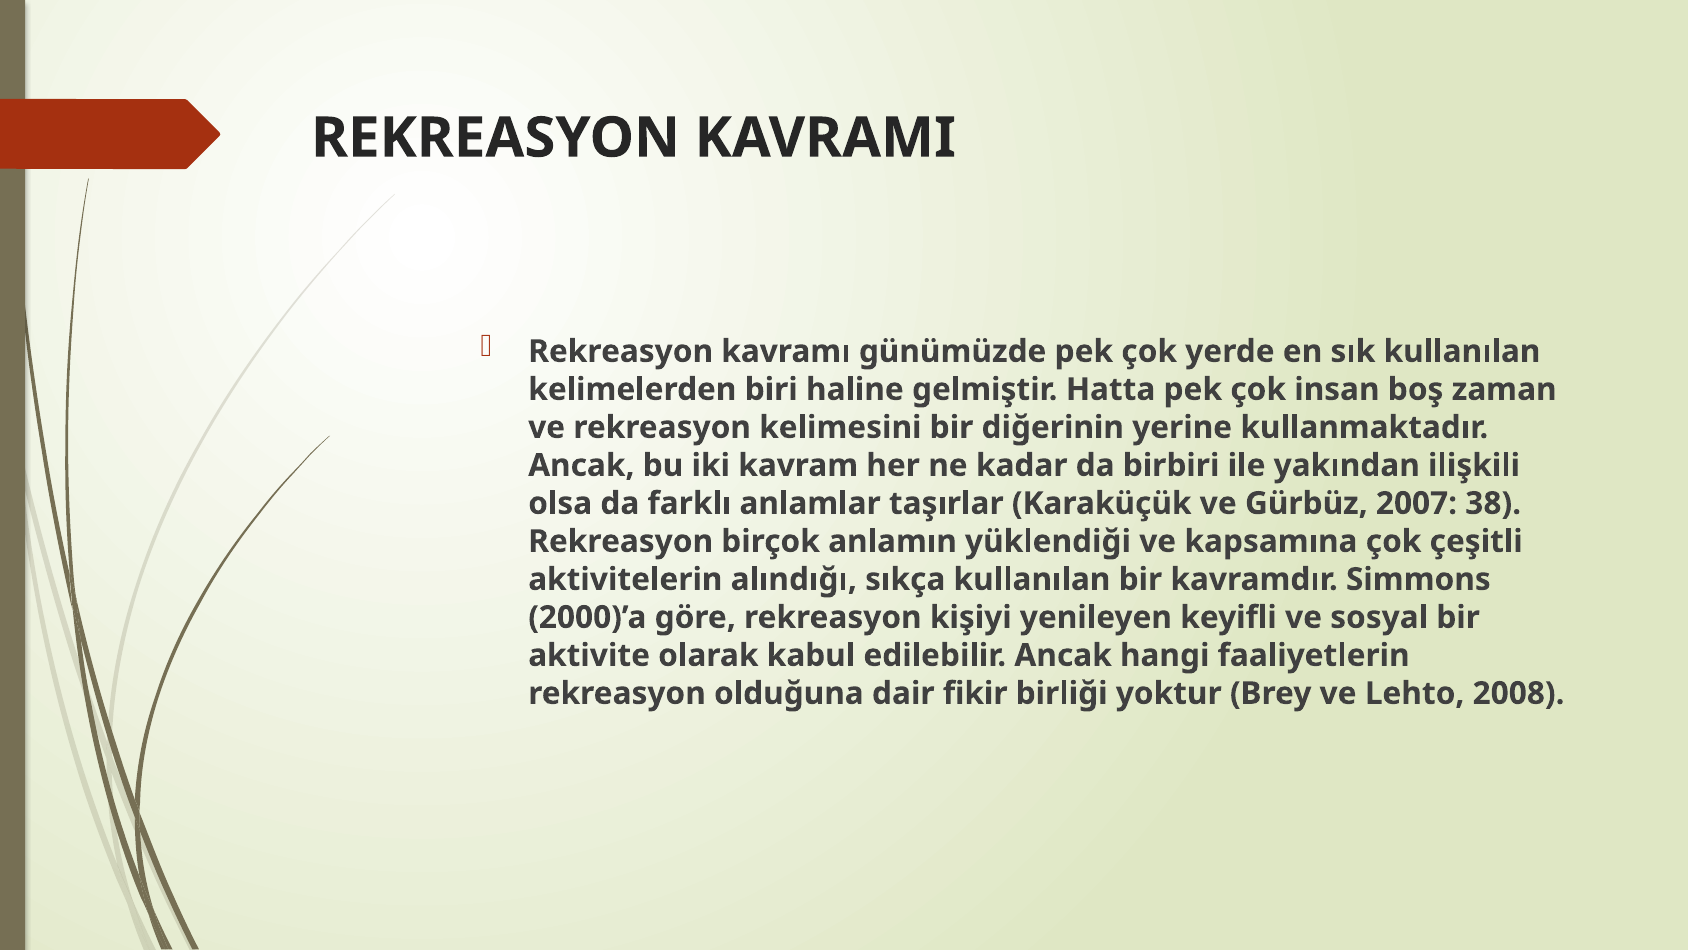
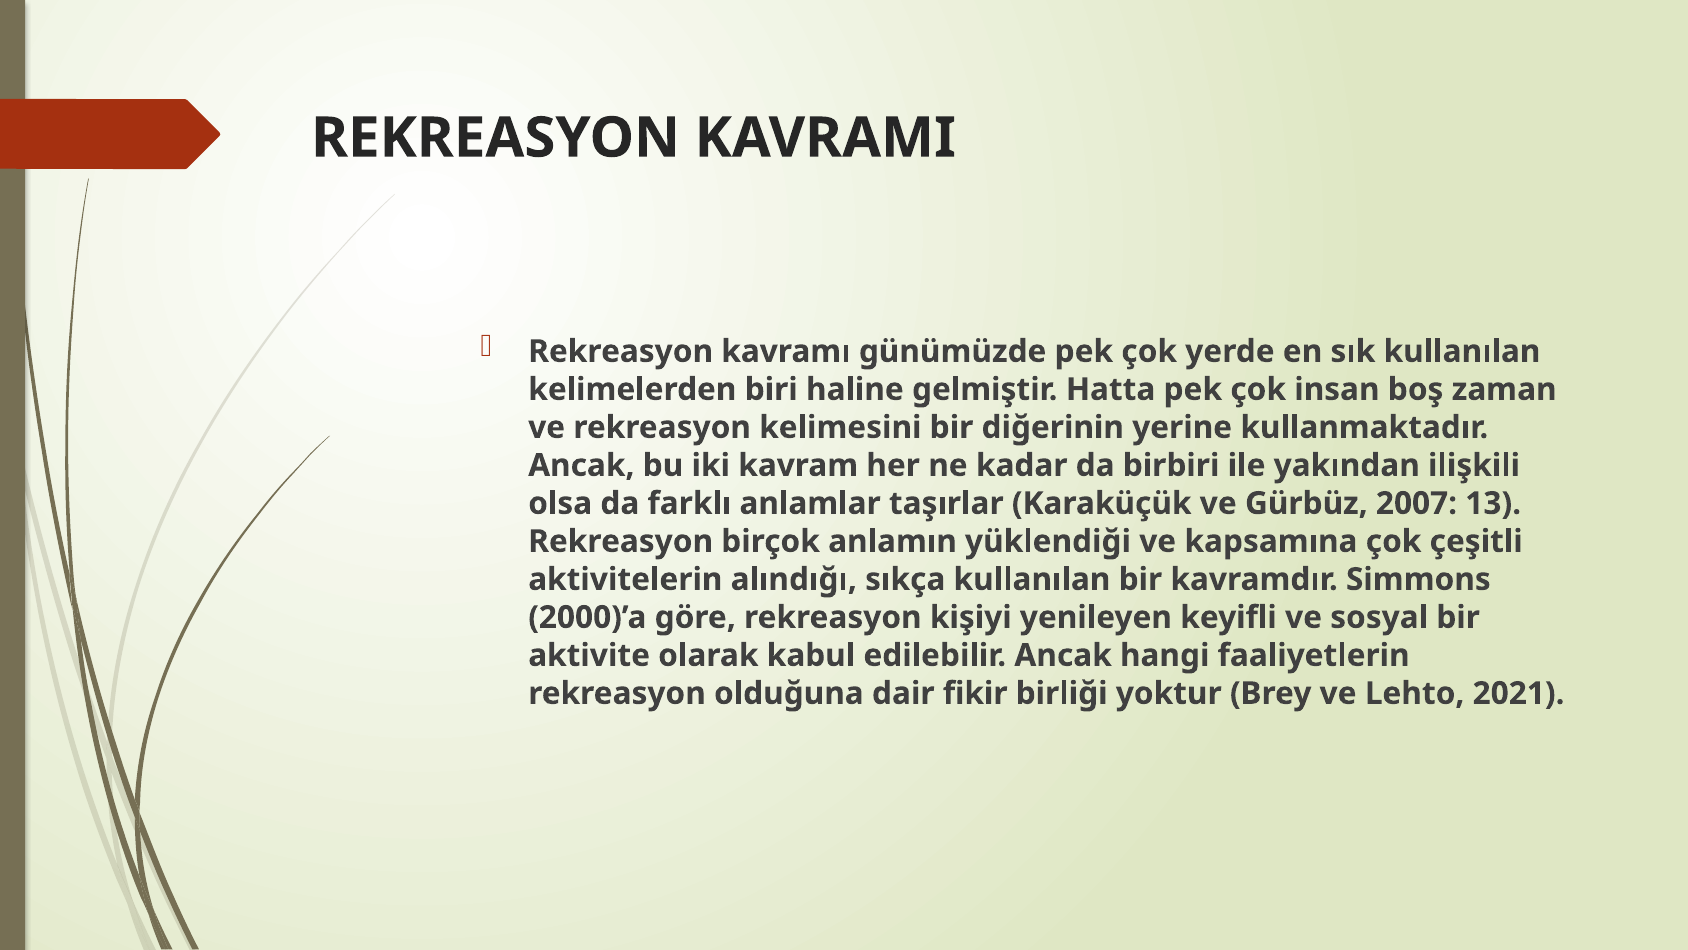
38: 38 -> 13
2008: 2008 -> 2021
